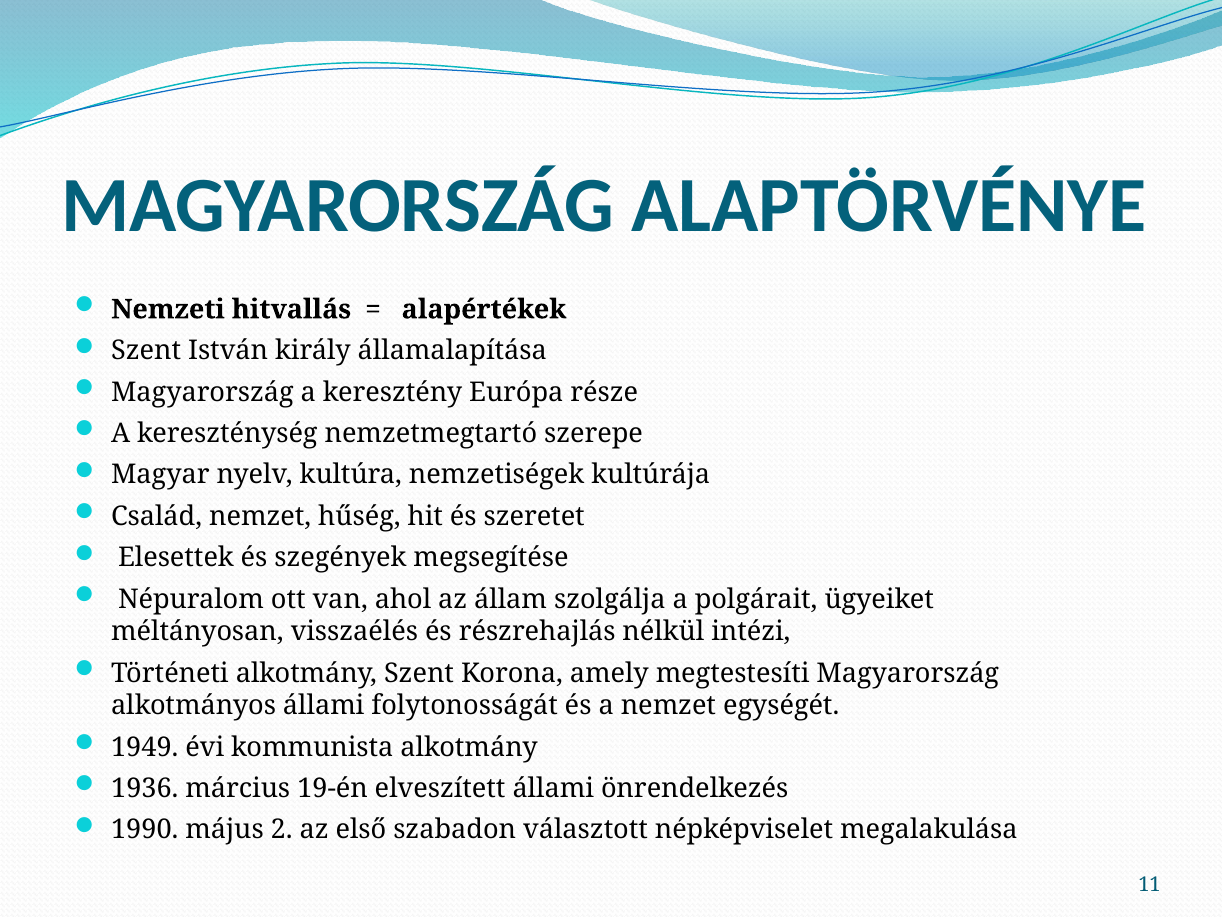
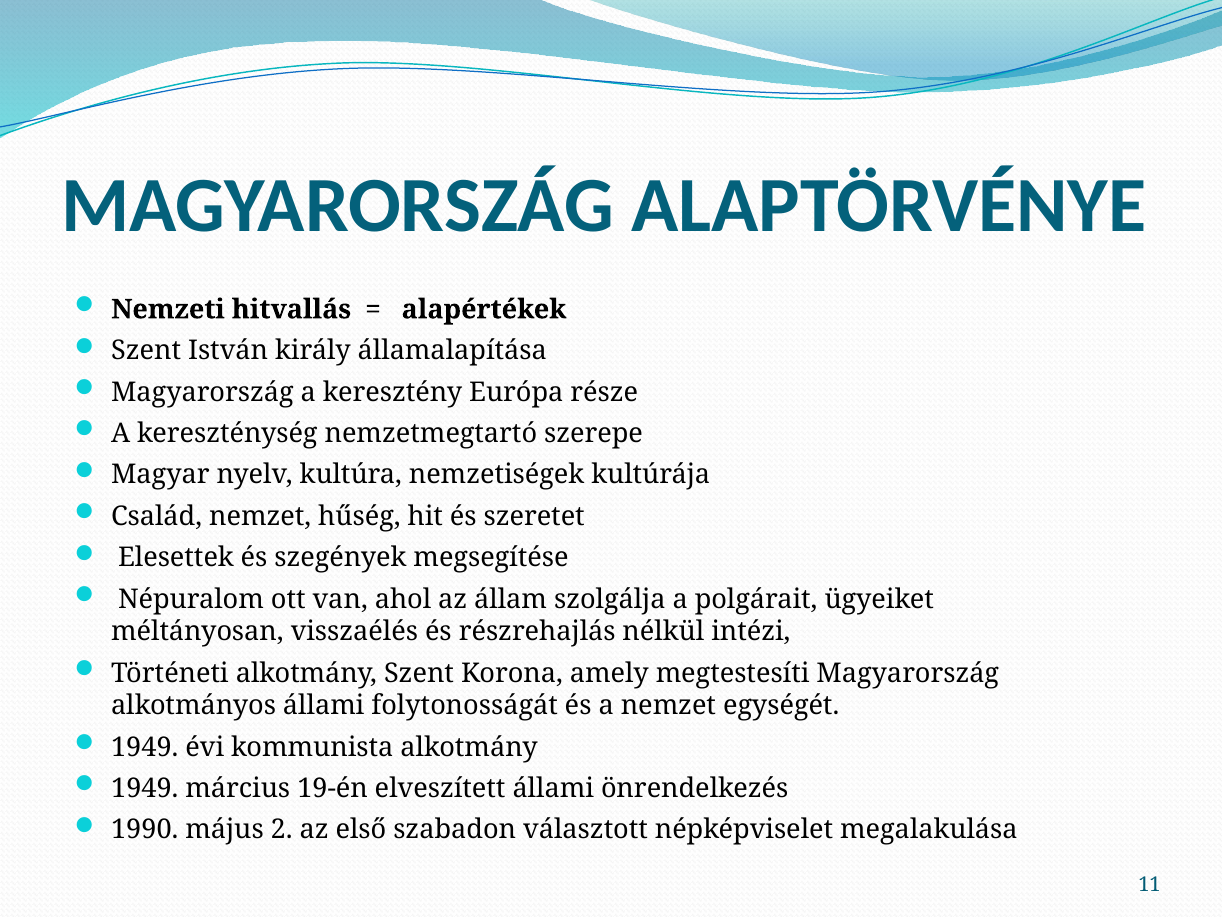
1936 at (145, 788): 1936 -> 1949
